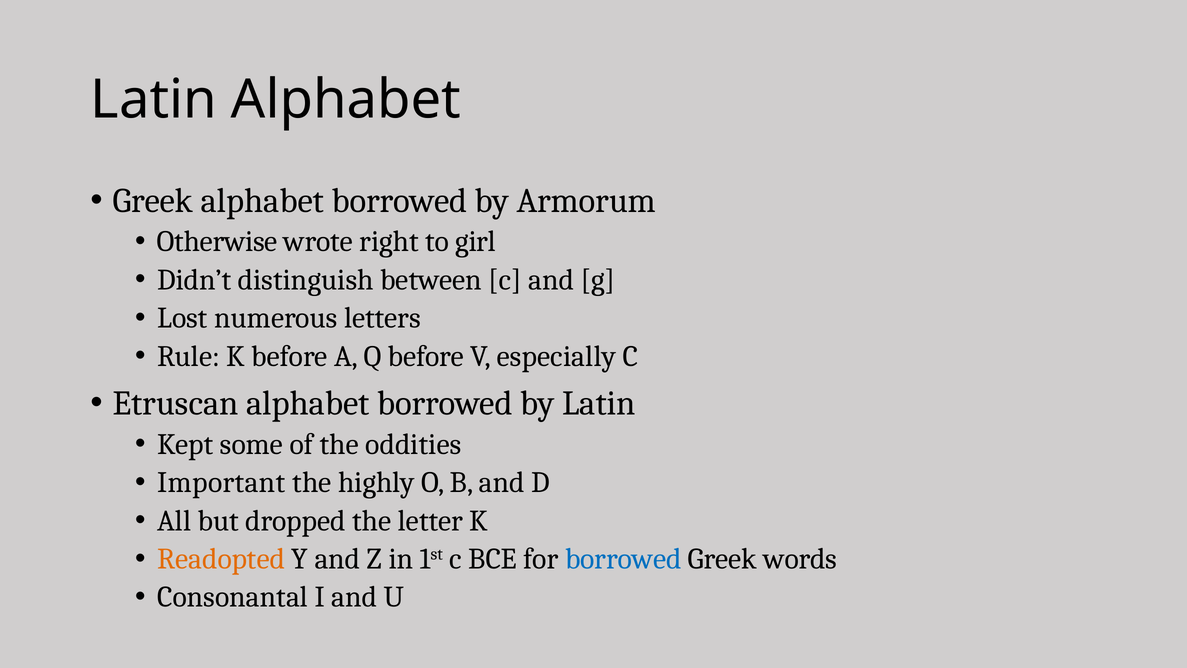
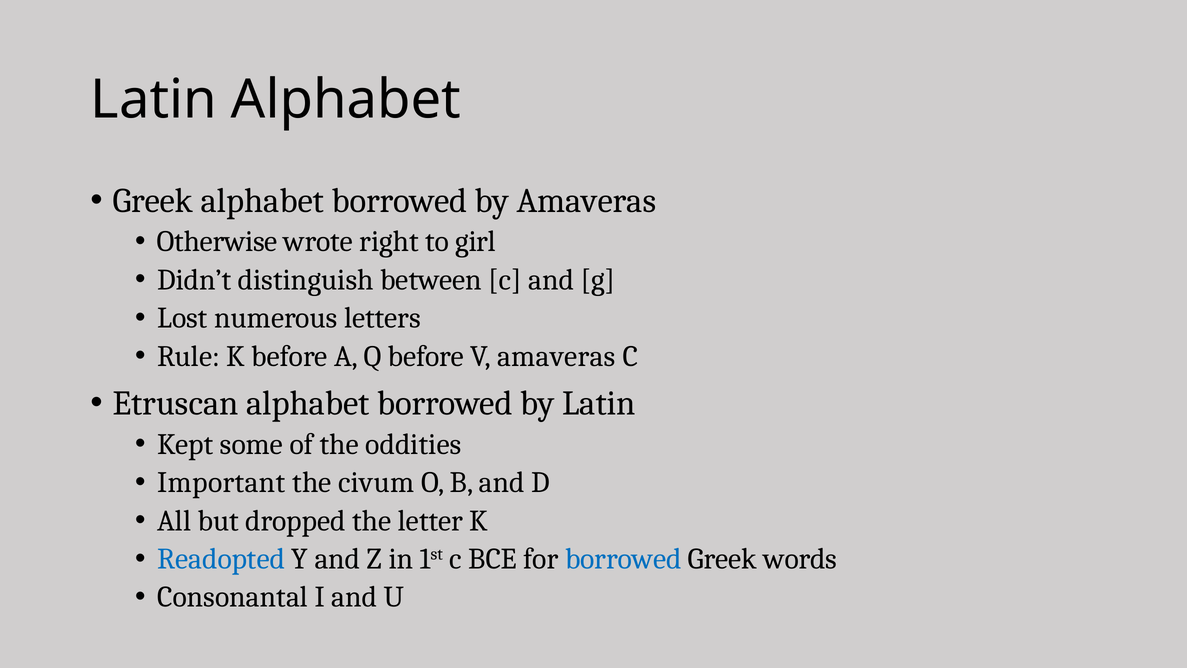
by Armorum: Armorum -> Amaveras
V especially: especially -> amaveras
highly: highly -> civum
Readopted colour: orange -> blue
